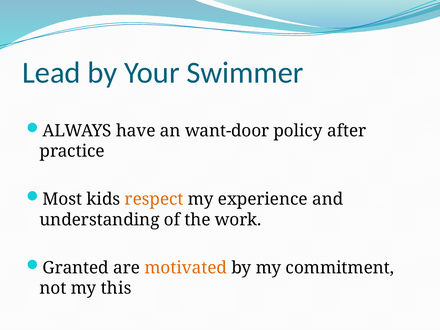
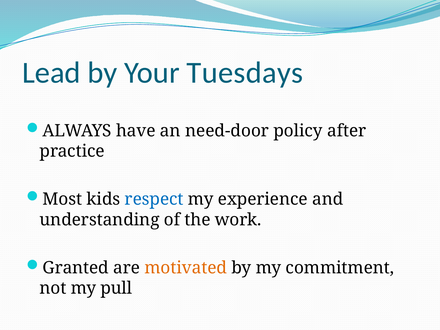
Swimmer: Swimmer -> Tuesdays
want-door: want-door -> need-door
respect colour: orange -> blue
this: this -> pull
